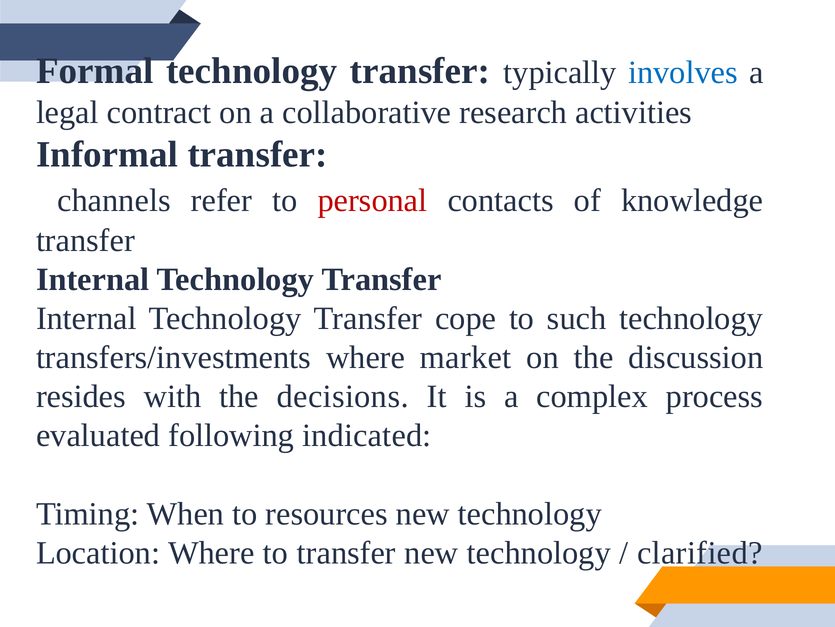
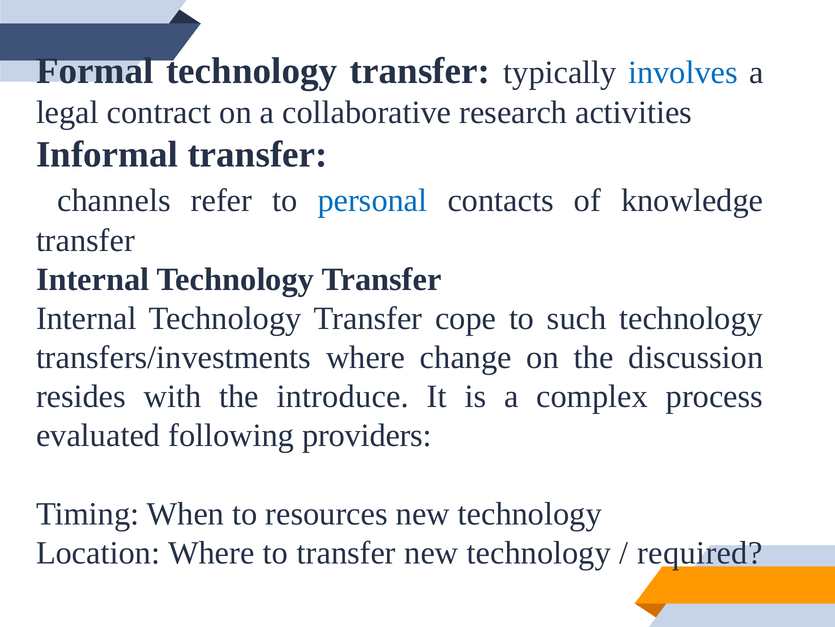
personal colour: red -> blue
market: market -> change
decisions: decisions -> introduce
indicated: indicated -> providers
clarified: clarified -> required
